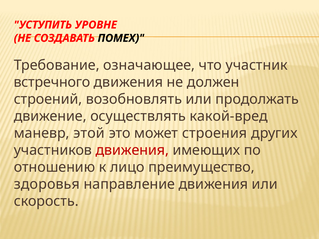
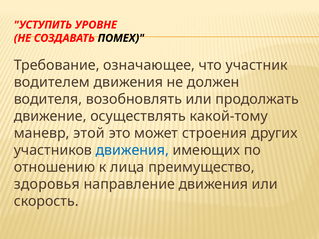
встречного: встречного -> водителем
строений: строений -> водителя
какой-вред: какой-вред -> какой-тому
движения at (132, 150) colour: red -> blue
лицо: лицо -> лица
